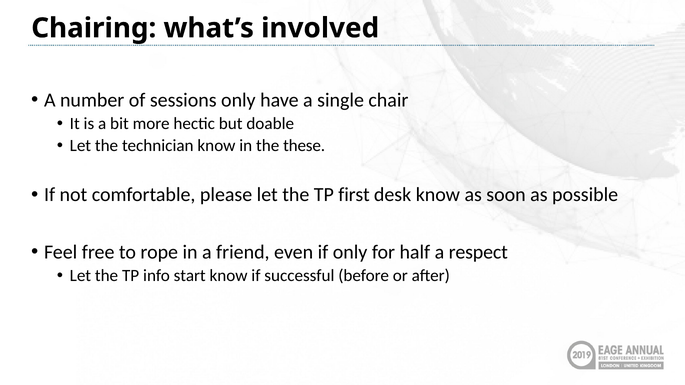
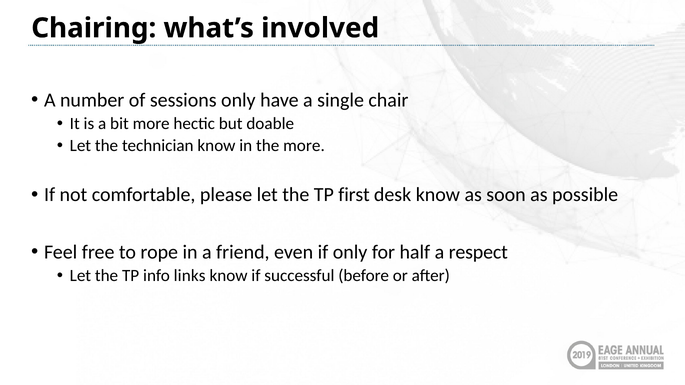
the these: these -> more
start: start -> links
